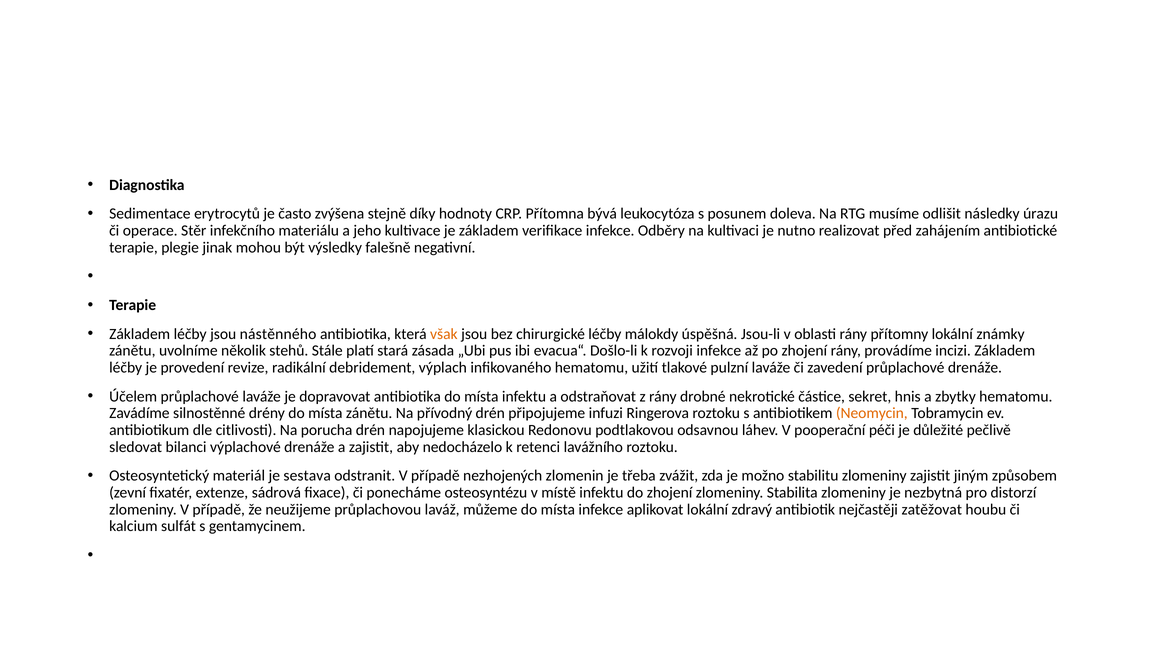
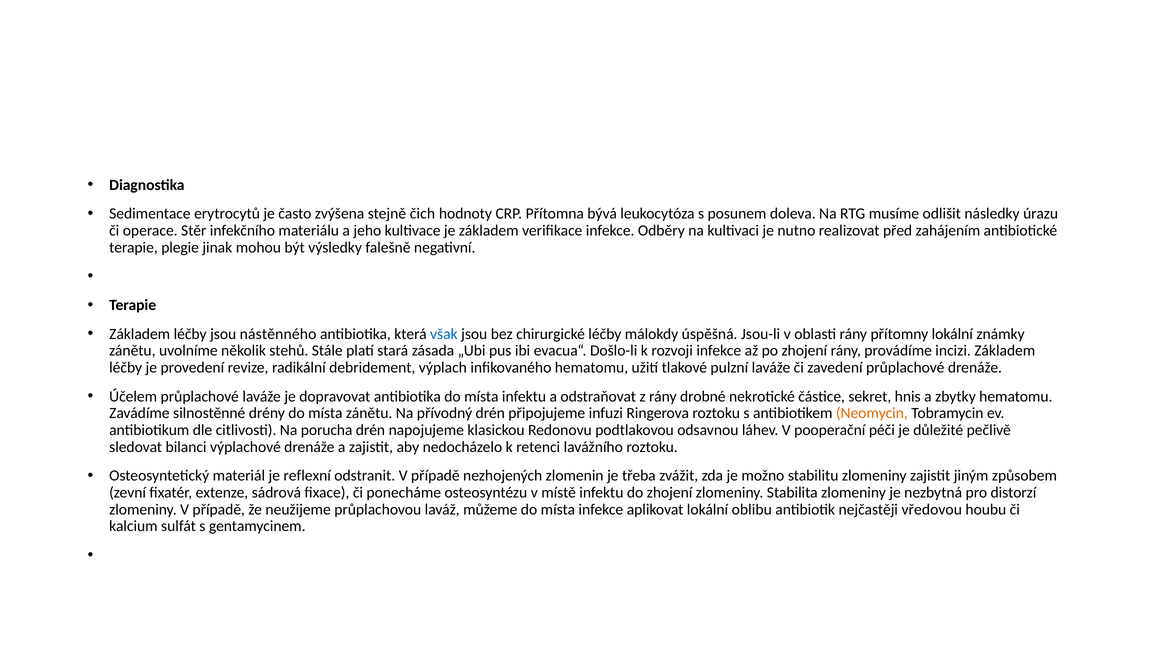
díky: díky -> čich
však colour: orange -> blue
sestava: sestava -> reflexní
zdravý: zdravý -> oblibu
zatěžovat: zatěžovat -> vředovou
